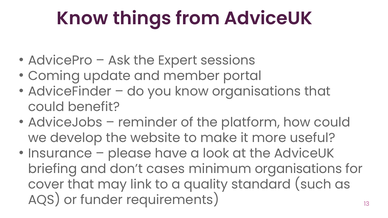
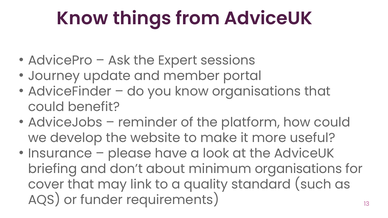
Coming: Coming -> Journey
cases: cases -> about
